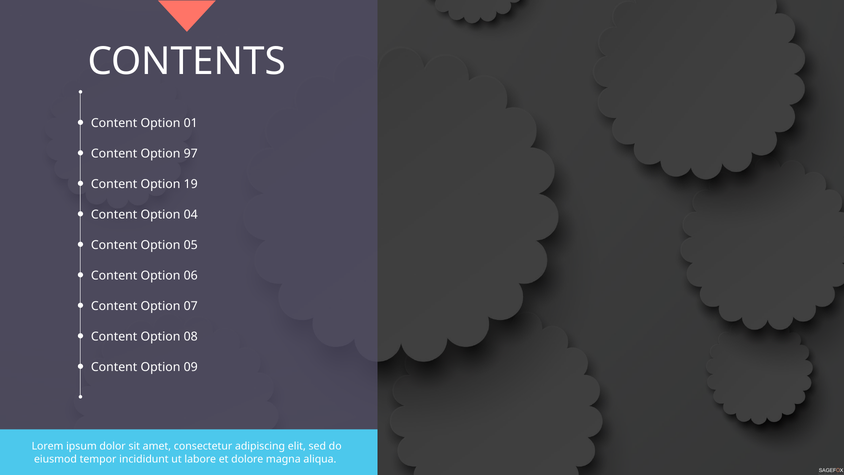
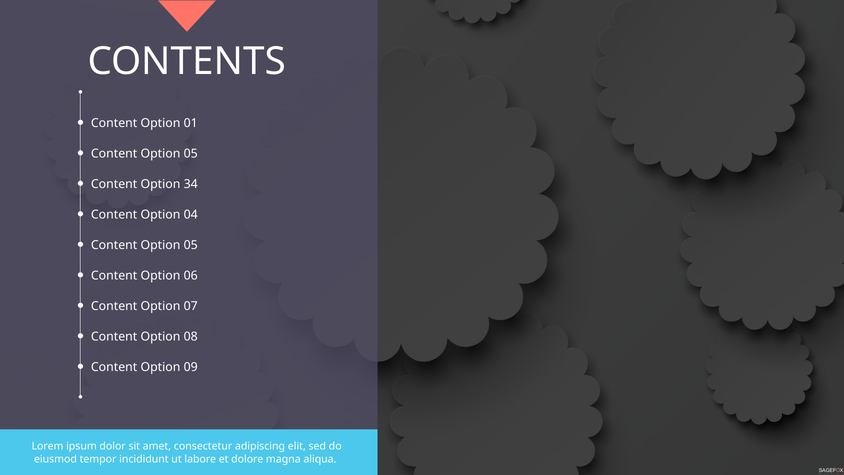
97 at (191, 154): 97 -> 05
19: 19 -> 34
